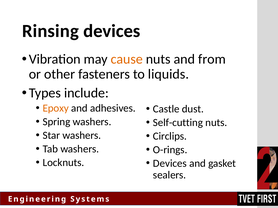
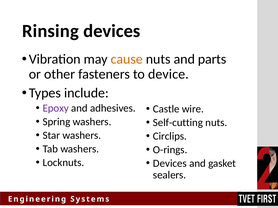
from: from -> parts
liquids: liquids -> device
Epoxy colour: orange -> purple
dust: dust -> wire
